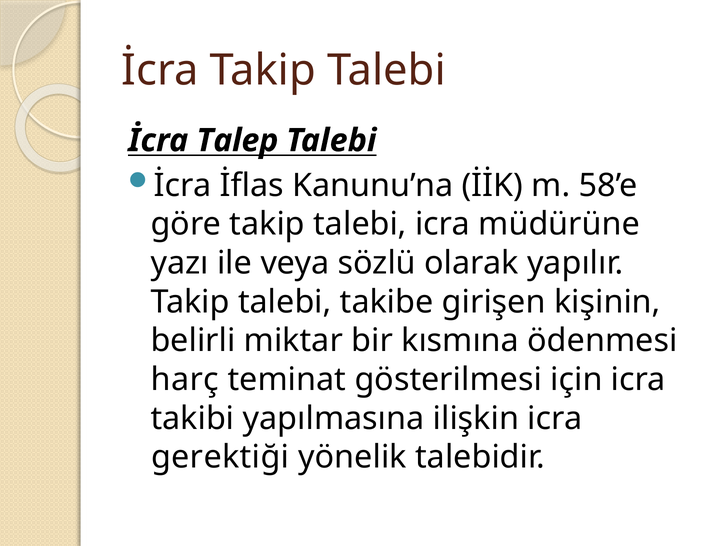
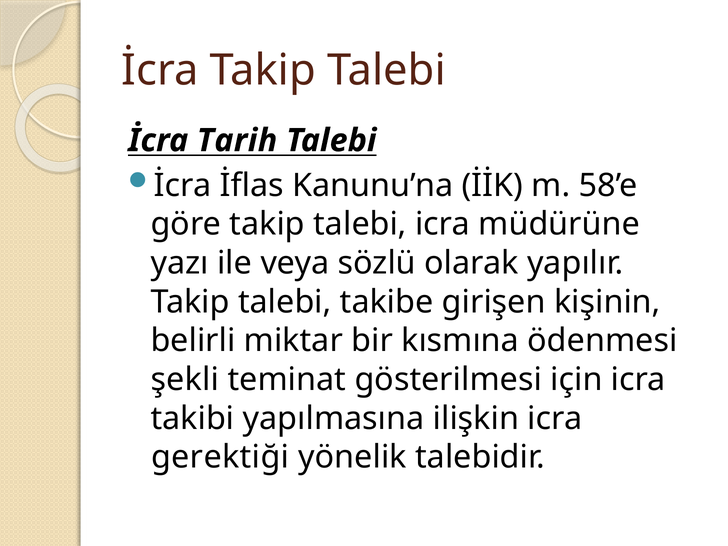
Talep: Talep -> Tarih
harç: harç -> şekli
